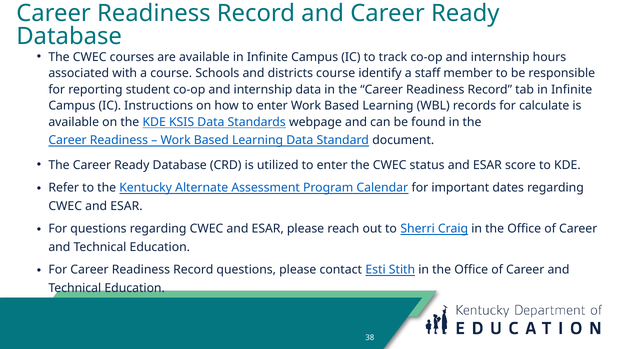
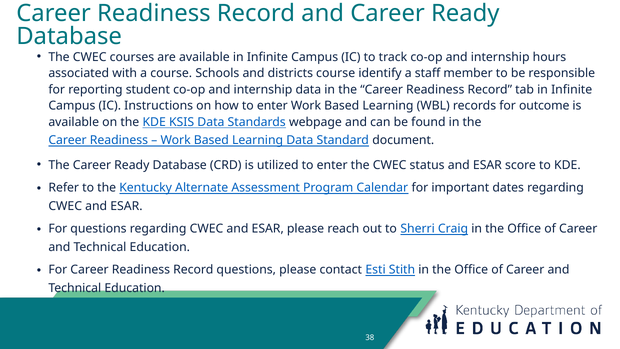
calculate: calculate -> outcome
